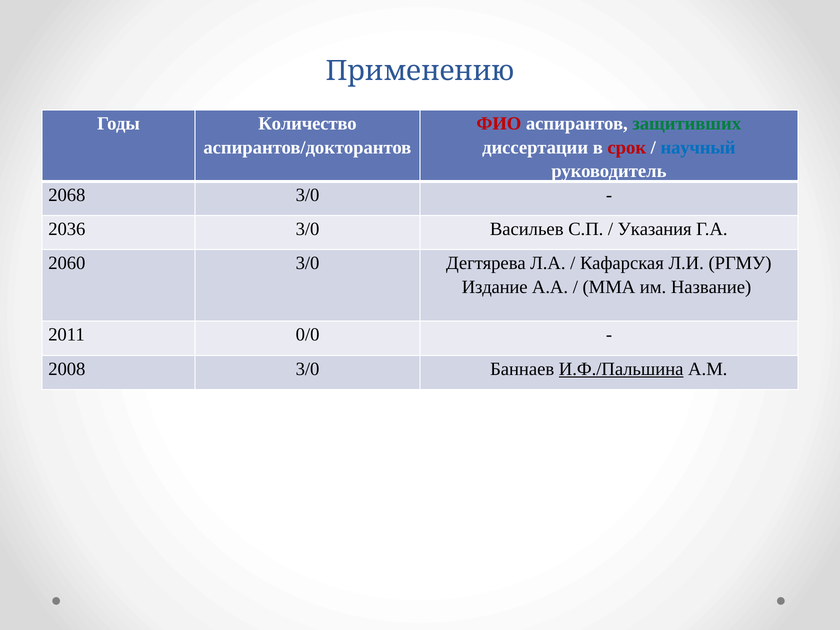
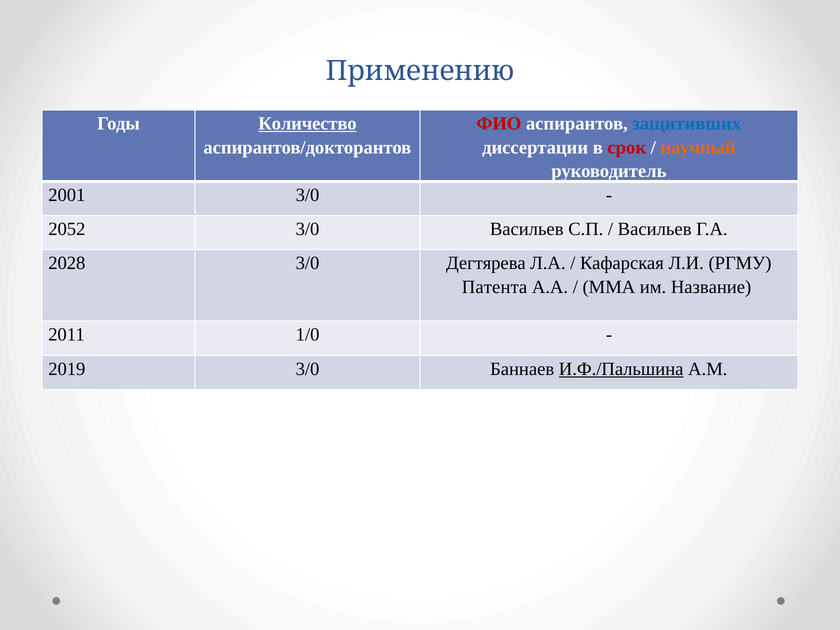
Количество underline: none -> present
защитивших colour: green -> blue
научный colour: blue -> orange
2068: 2068 -> 2001
2036: 2036 -> 2052
Указания at (655, 229): Указания -> Васильев
2060: 2060 -> 2028
Издание: Издание -> Патента
0/0: 0/0 -> 1/0
2008: 2008 -> 2019
